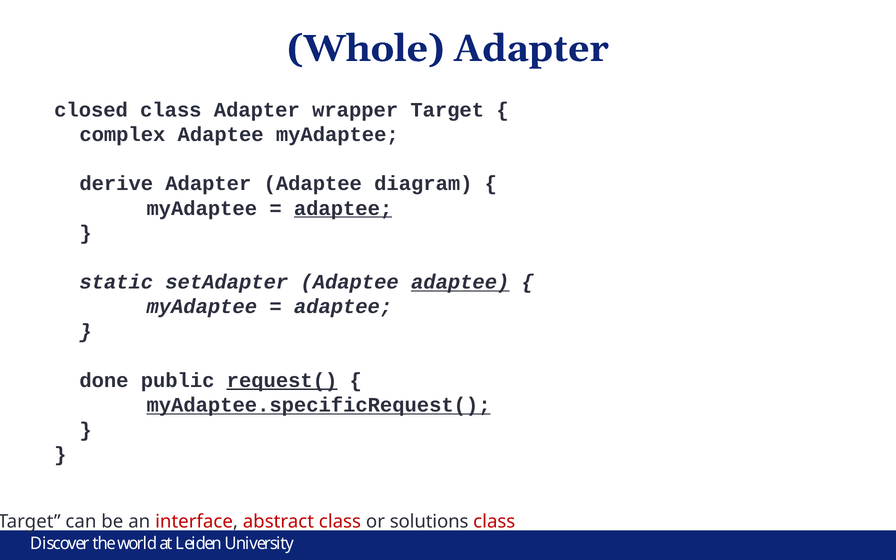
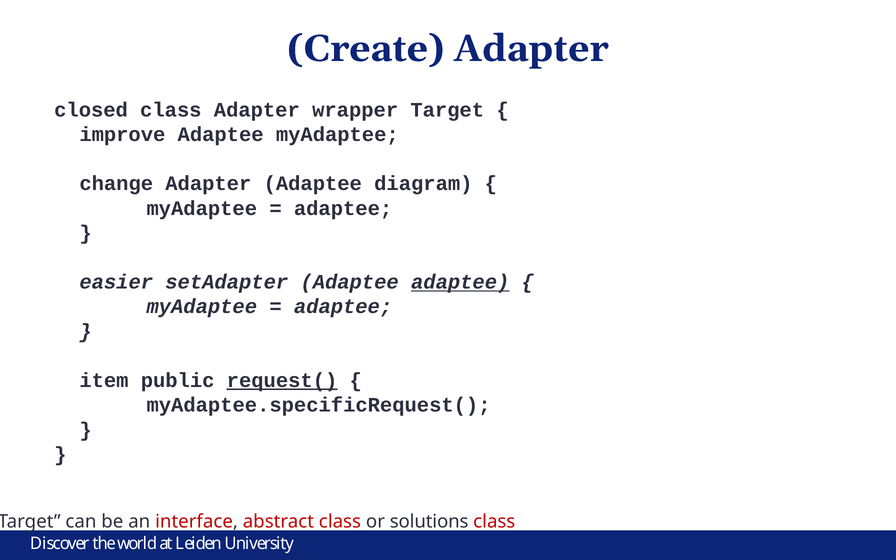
Whole: Whole -> Create
complex: complex -> improve
derive: derive -> change
adaptee at (343, 208) underline: present -> none
static: static -> easier
done: done -> item
myAdaptee.specificRequest( underline: present -> none
